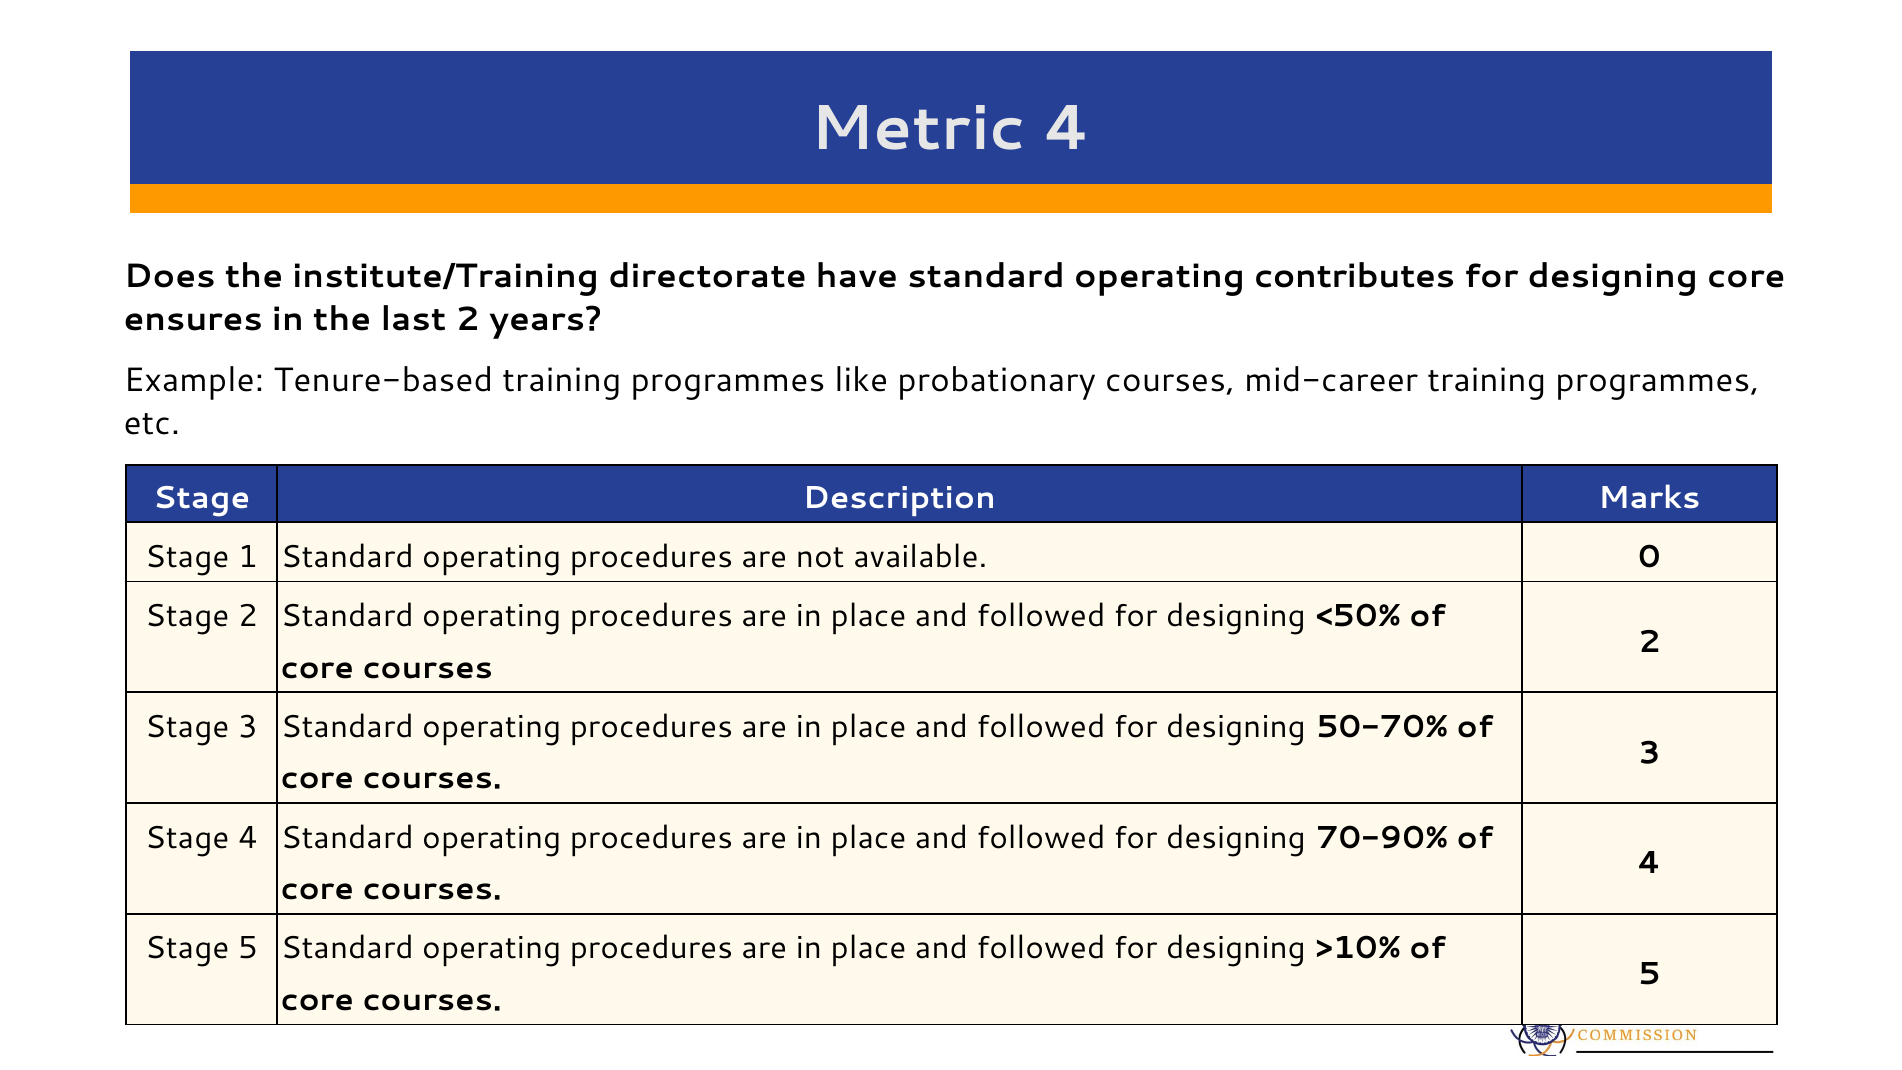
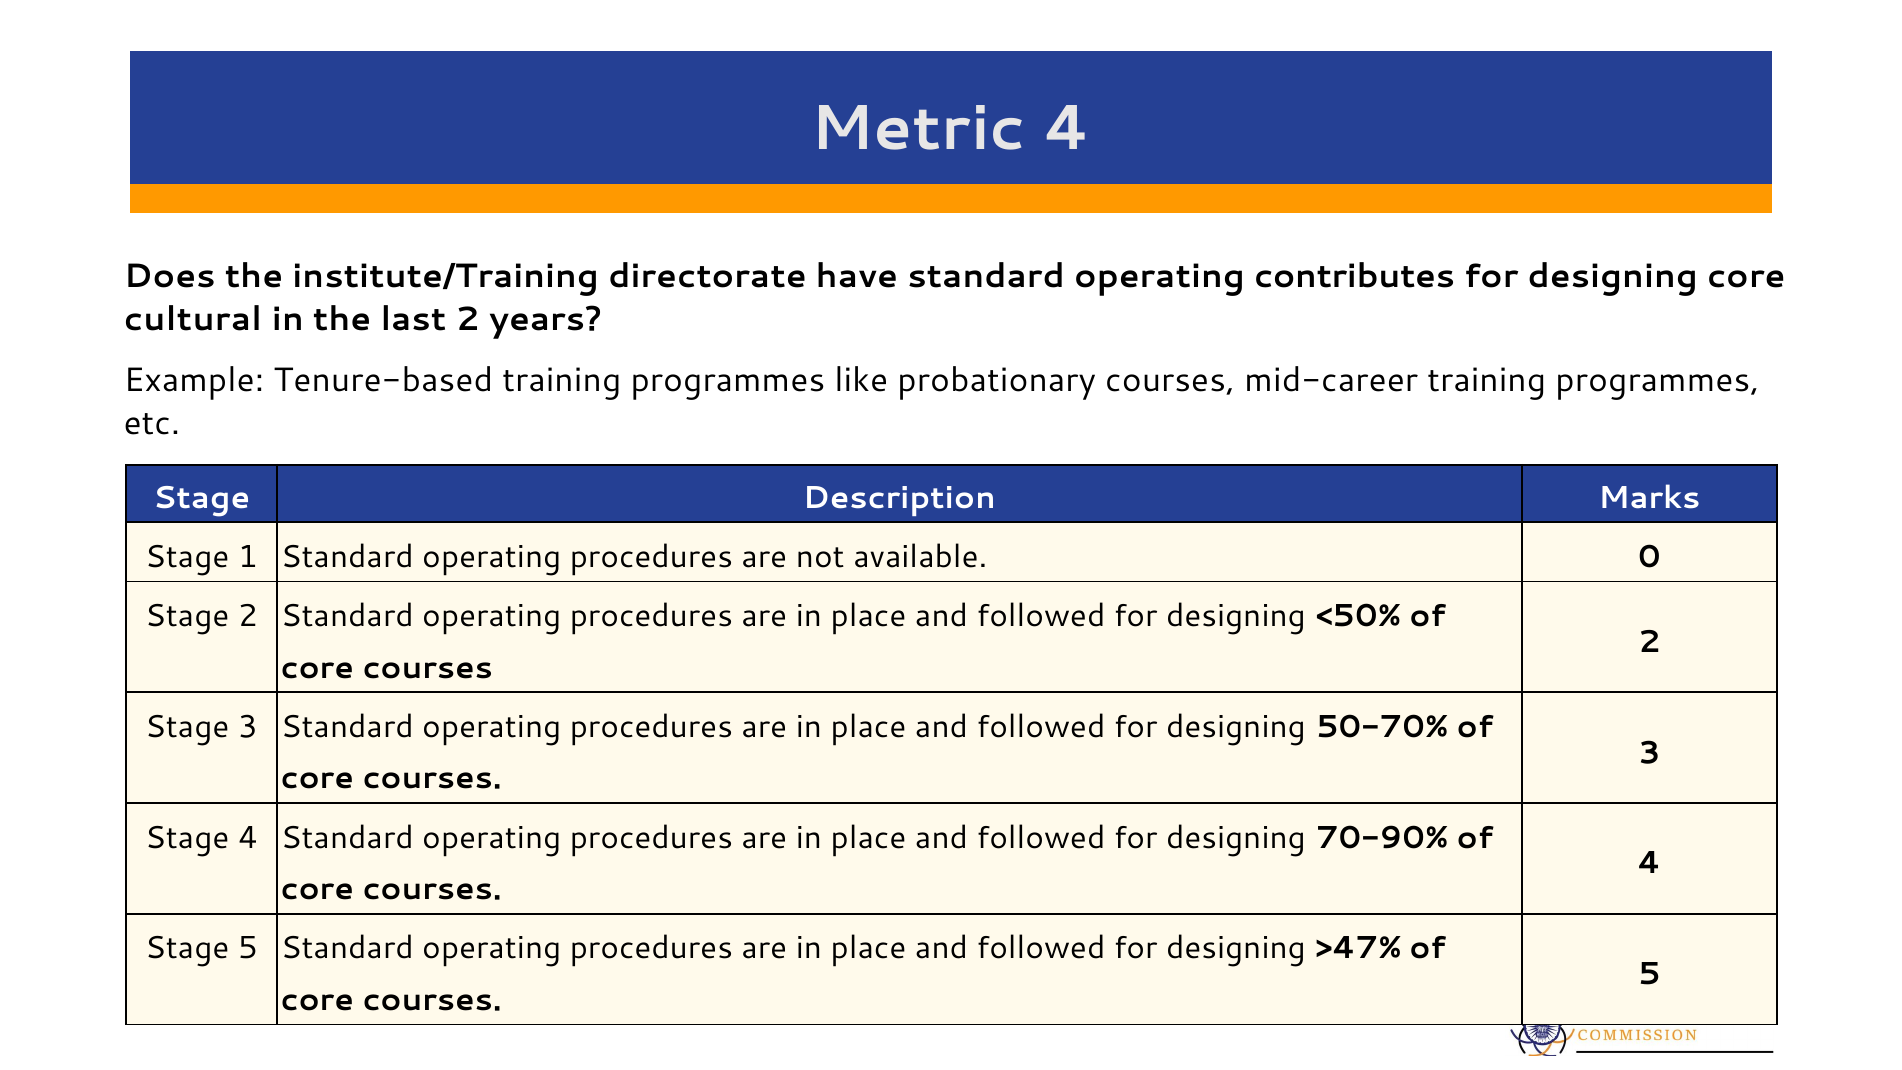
ensures: ensures -> cultural
>10%: >10% -> >47%
